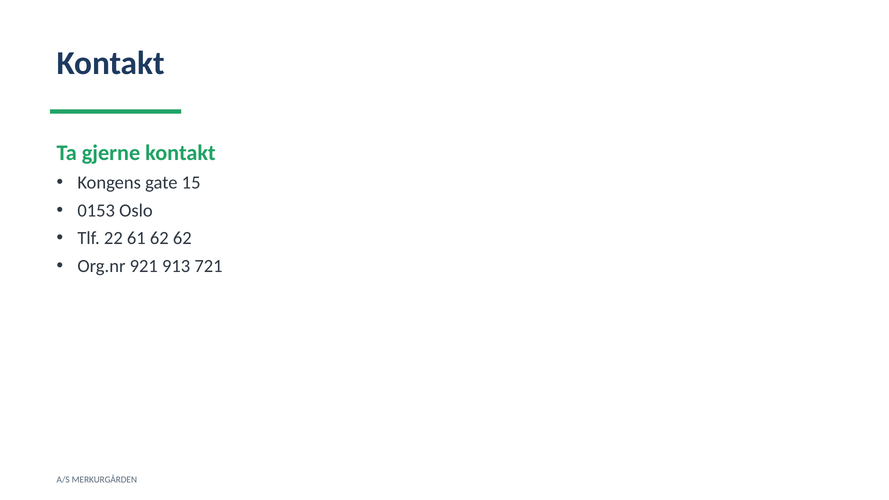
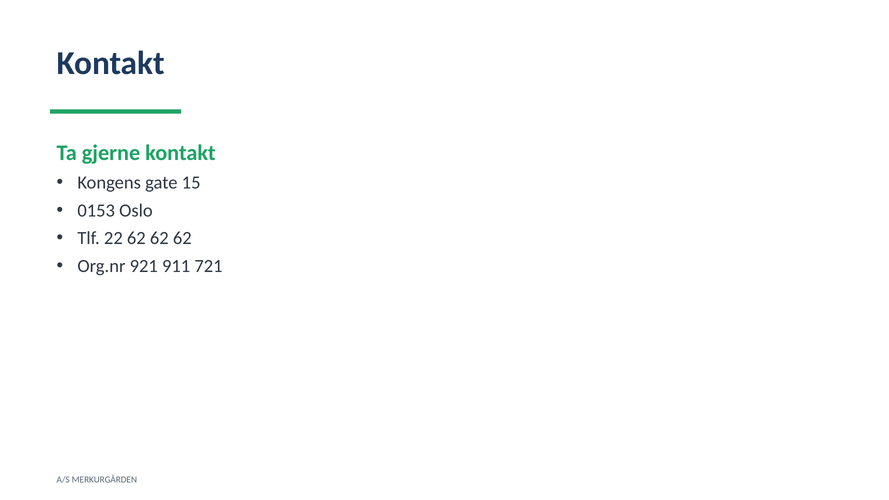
22 61: 61 -> 62
913: 913 -> 911
